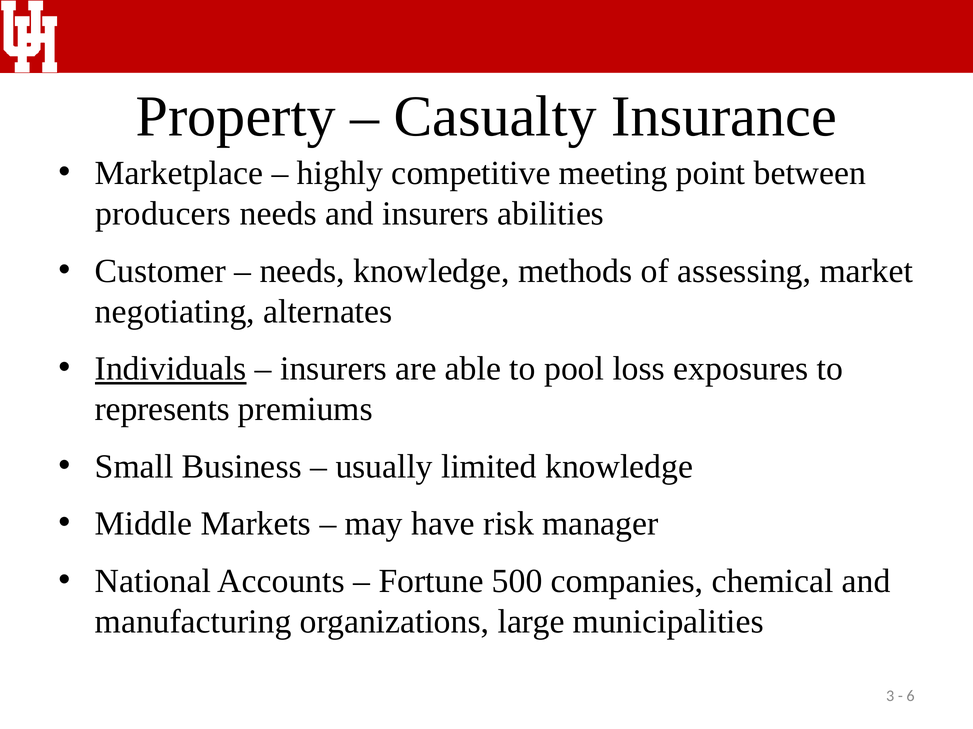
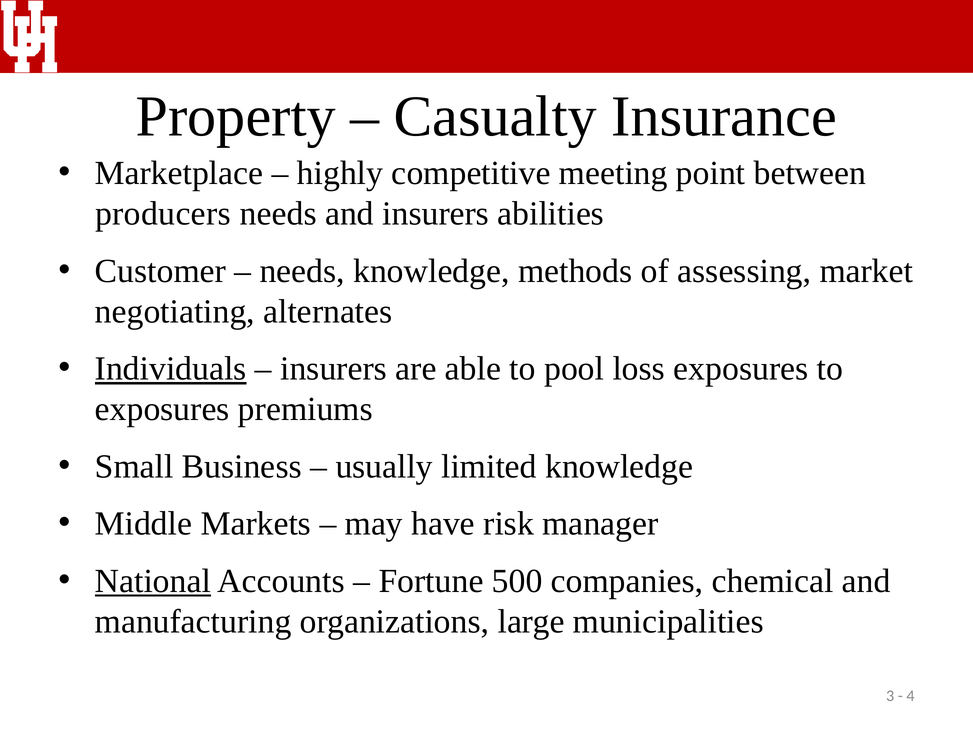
represents at (162, 410): represents -> exposures
National underline: none -> present
6: 6 -> 4
